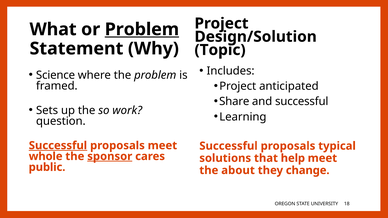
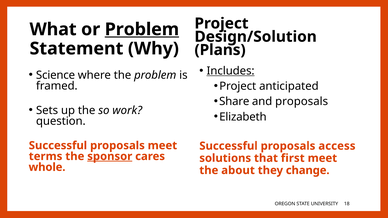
Topic: Topic -> Plans
Includes underline: none -> present
and successful: successful -> proposals
Learning: Learning -> Elizabeth
Successful at (58, 146) underline: present -> none
typical: typical -> access
whole: whole -> terms
help: help -> first
public: public -> whole
